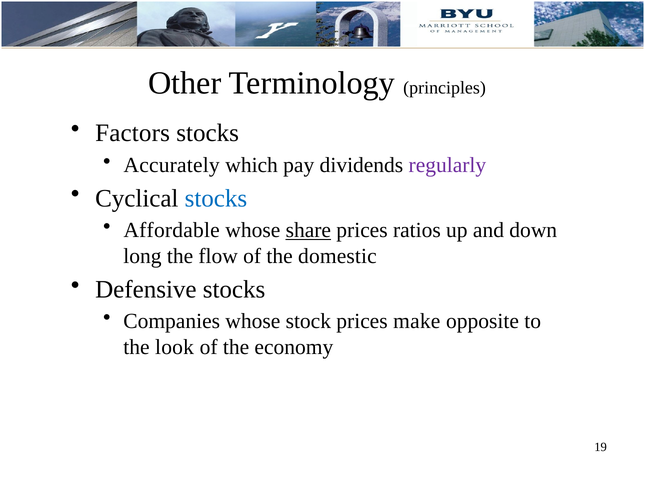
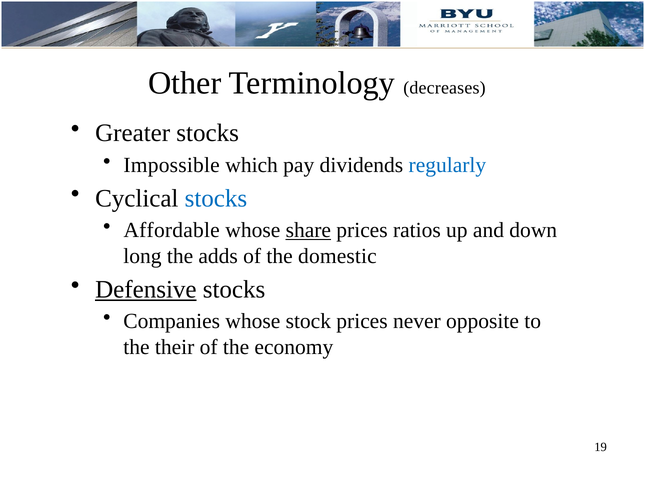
principles: principles -> decreases
Factors: Factors -> Greater
Accurately: Accurately -> Impossible
regularly colour: purple -> blue
flow: flow -> adds
Defensive underline: none -> present
make: make -> never
look: look -> their
